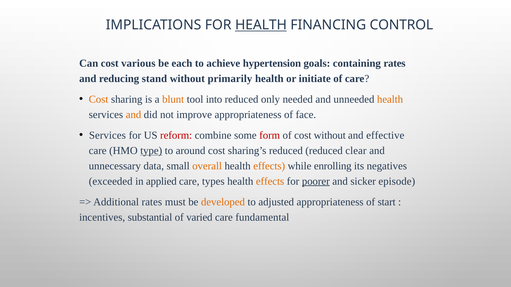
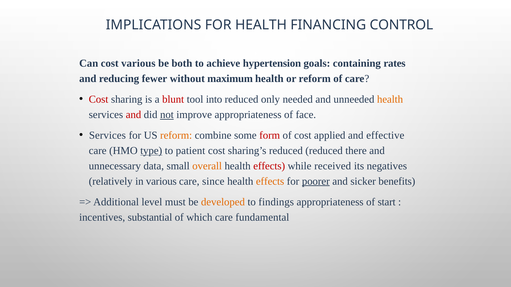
HEALTH at (261, 25) underline: present -> none
each: each -> both
stand: stand -> fewer
primarily: primarily -> maximum
or initiate: initiate -> reform
Cost at (99, 99) colour: orange -> red
blunt colour: orange -> red
and at (133, 115) colour: orange -> red
not underline: none -> present
reform at (176, 135) colour: red -> orange
cost without: without -> applied
around: around -> patient
clear: clear -> there
effects at (269, 166) colour: orange -> red
enrolling: enrolling -> received
exceeded: exceeded -> relatively
in applied: applied -> various
types: types -> since
episode: episode -> benefits
Additional rates: rates -> level
adjusted: adjusted -> findings
varied: varied -> which
